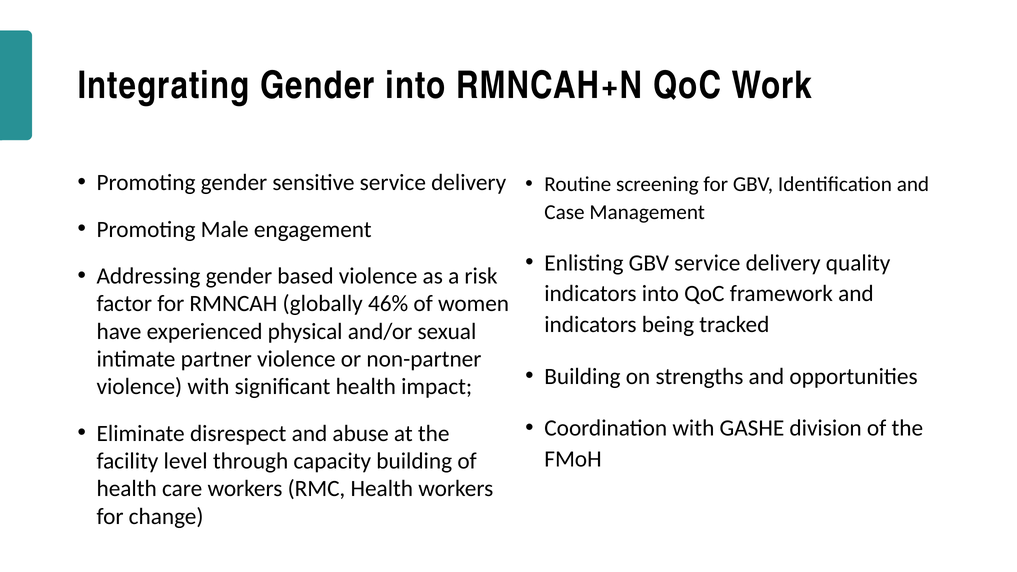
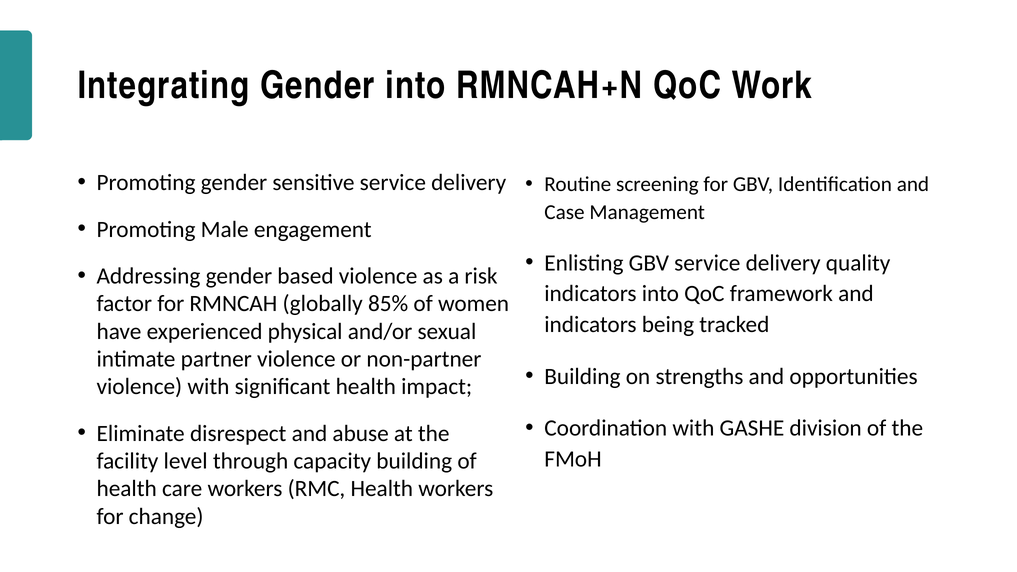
46%: 46% -> 85%
